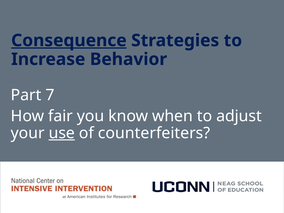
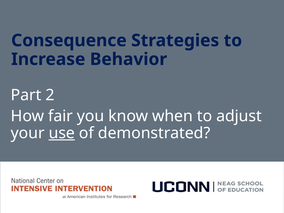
Consequence underline: present -> none
7: 7 -> 2
counterfeiters: counterfeiters -> demonstrated
